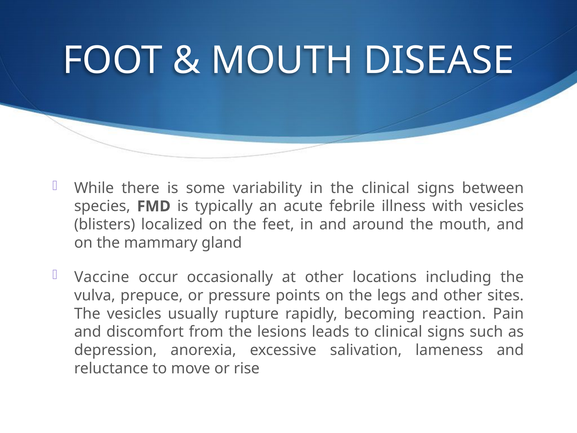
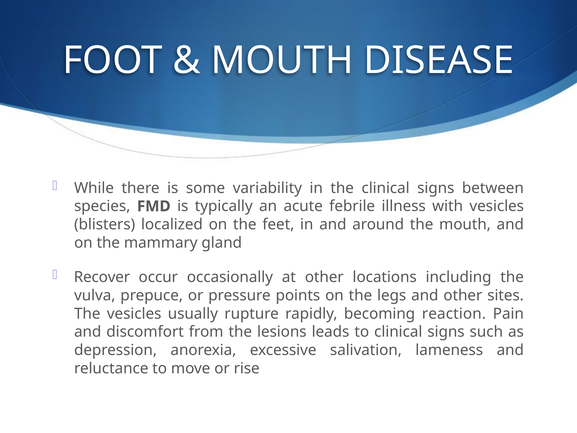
Vaccine: Vaccine -> Recover
